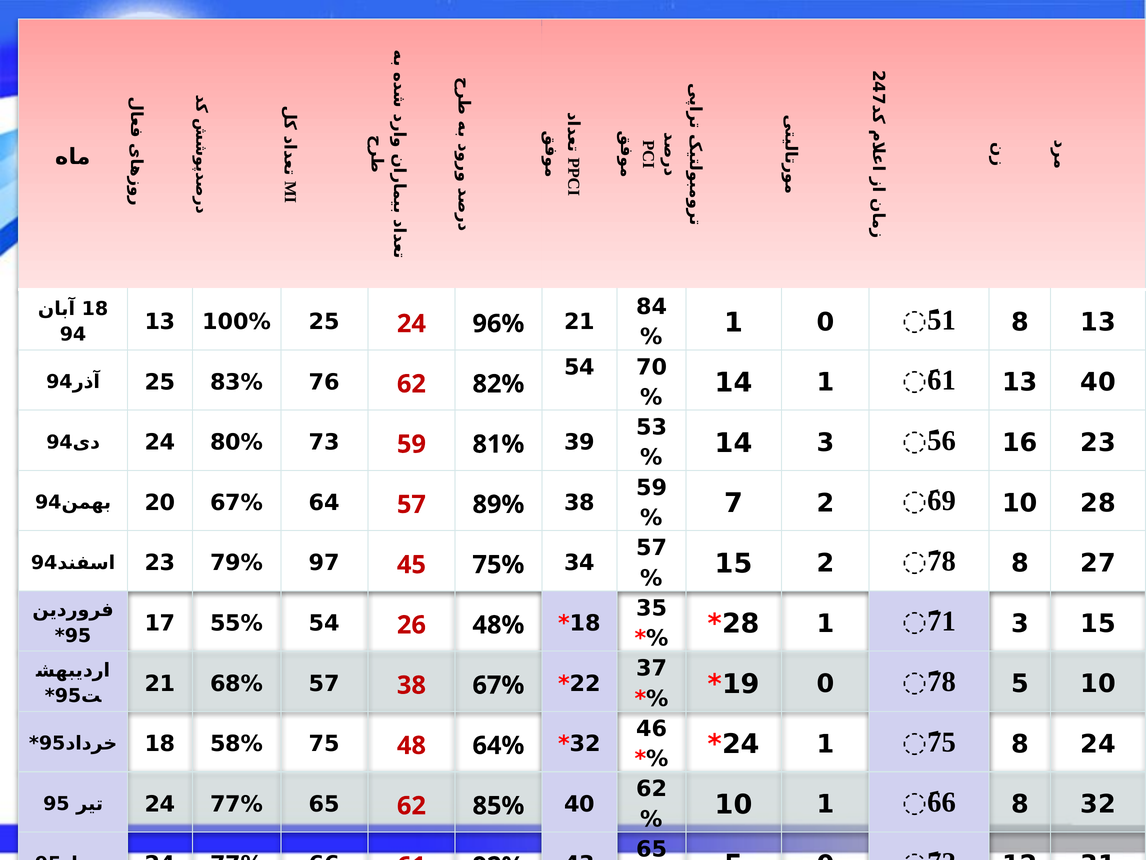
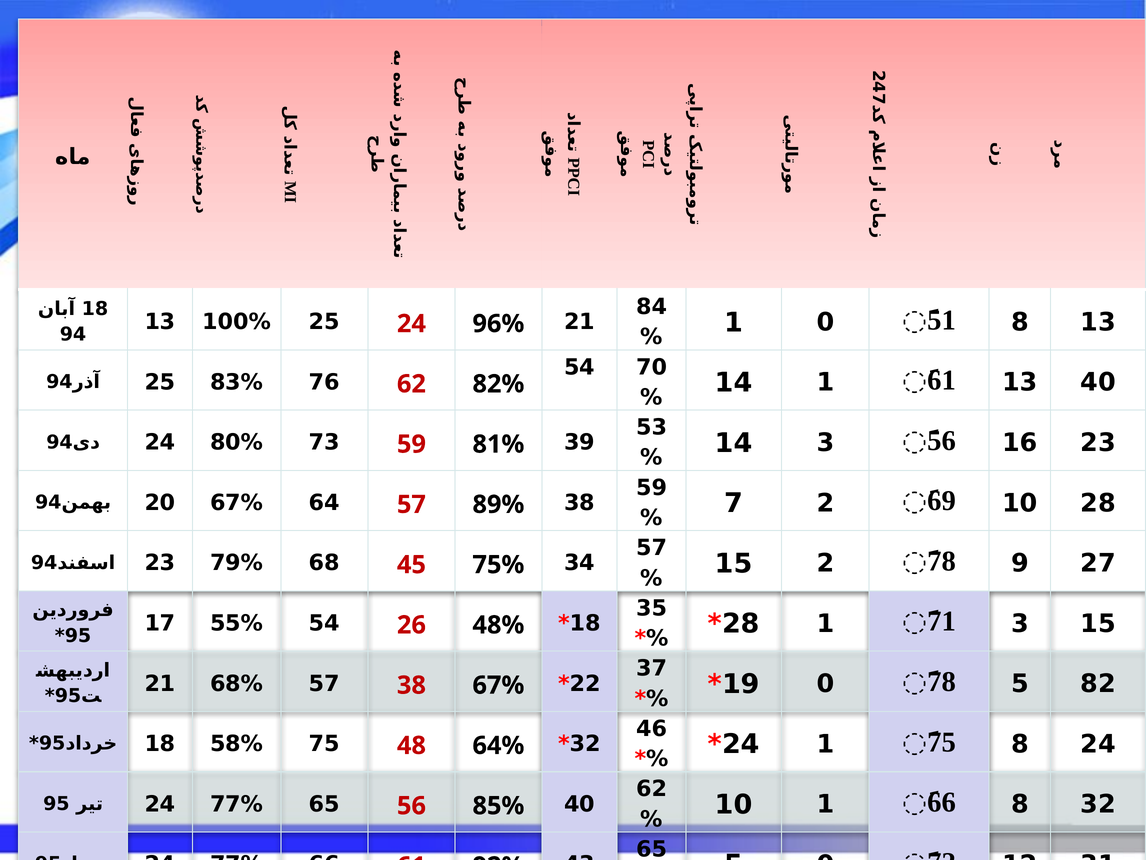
8 at (1020, 563): 8 -> 9
79% 97: 97 -> 68
5 10: 10 -> 82
65 62: 62 -> 56
